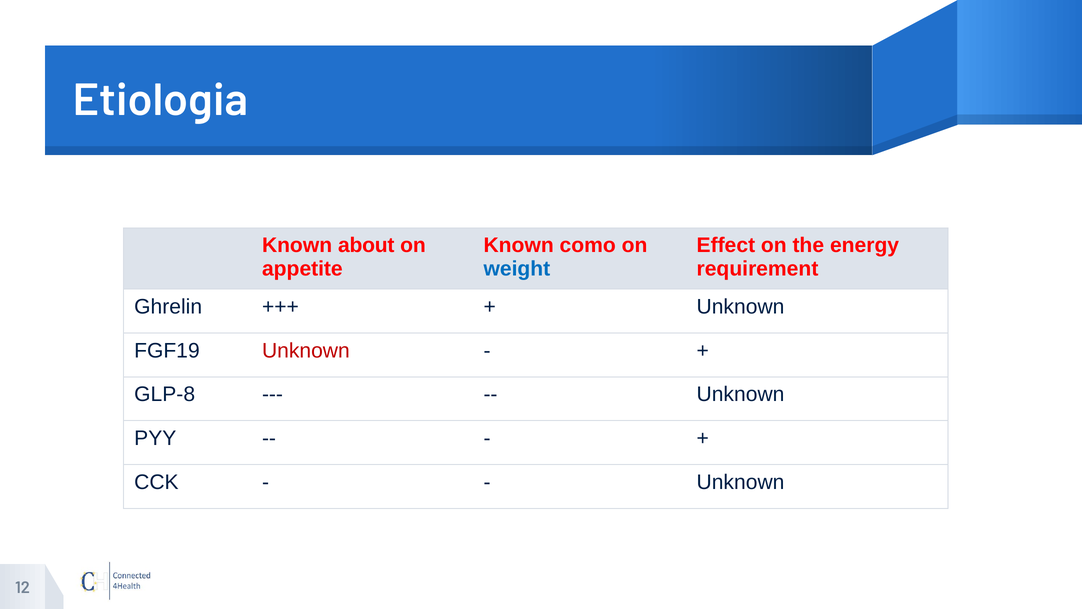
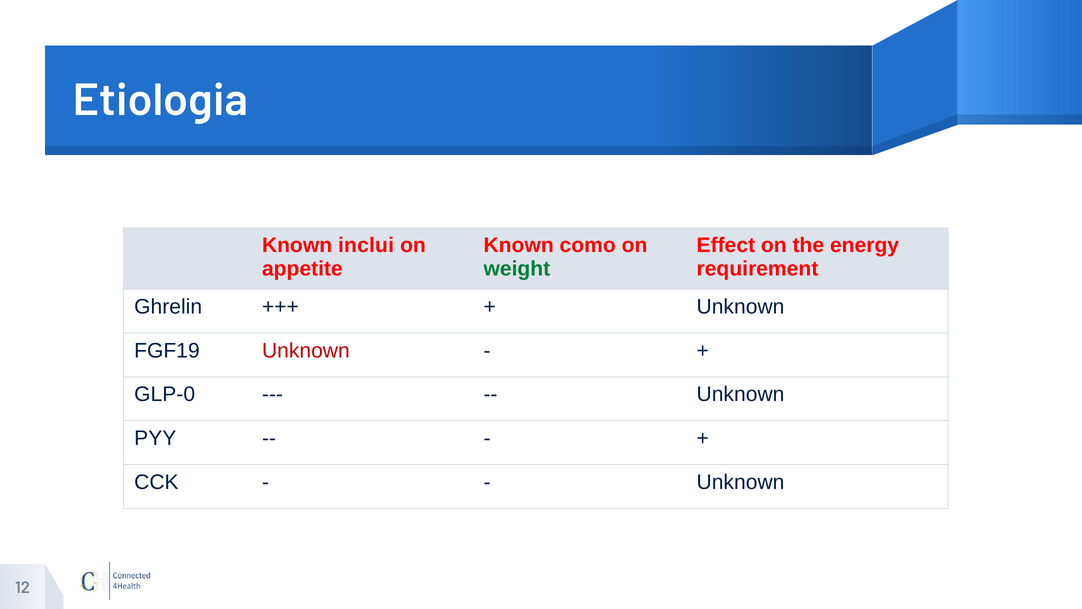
about: about -> inclui
weight colour: blue -> green
GLP-8: GLP-8 -> GLP-0
